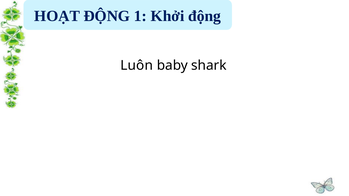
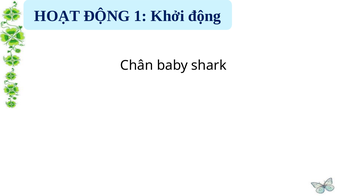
Luôn: Luôn -> Chân
